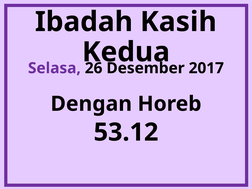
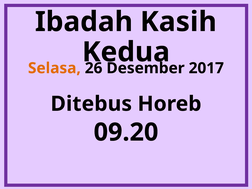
Selasa colour: purple -> orange
Dengan: Dengan -> Ditebus
53.12: 53.12 -> 09.20
